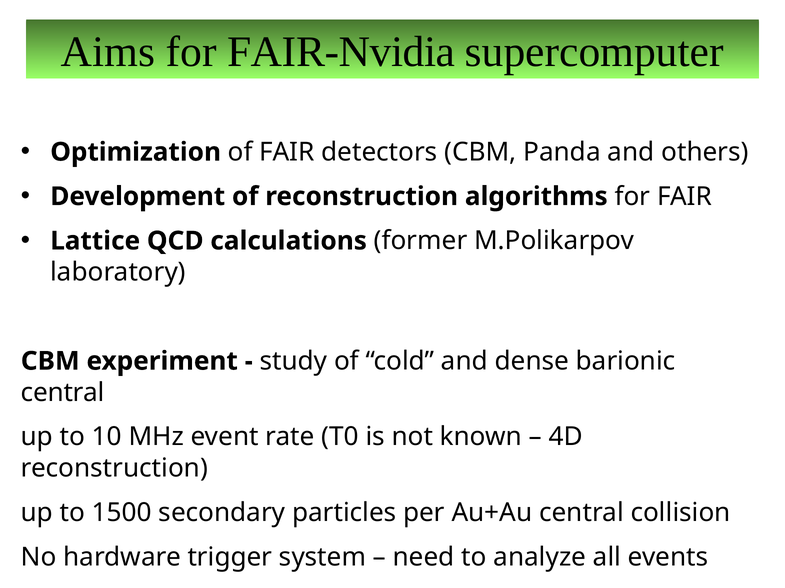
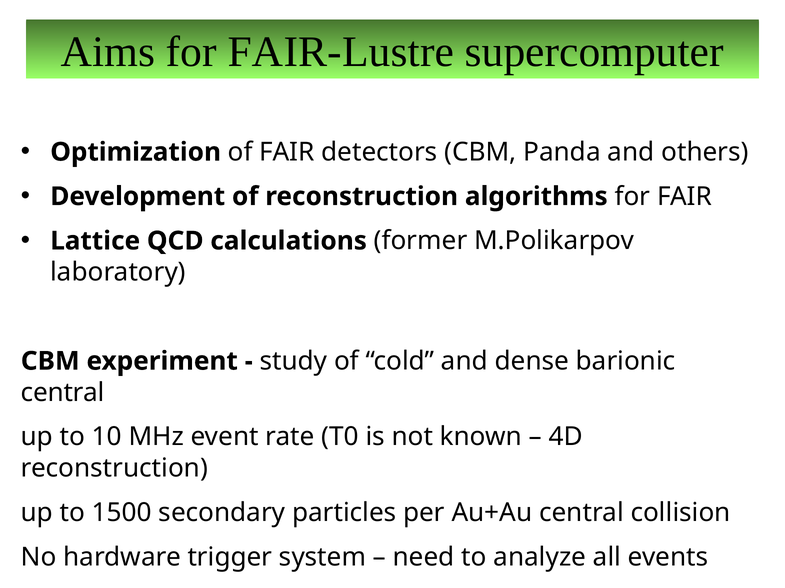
FAIR-Nvidia: FAIR-Nvidia -> FAIR-Lustre
